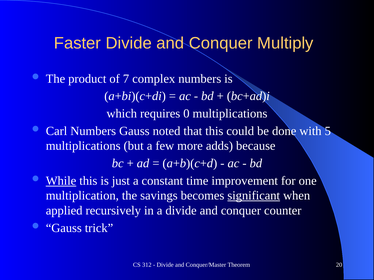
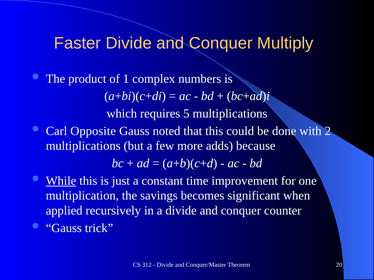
7: 7 -> 1
0: 0 -> 5
Carl Numbers: Numbers -> Opposite
5: 5 -> 2
significant underline: present -> none
